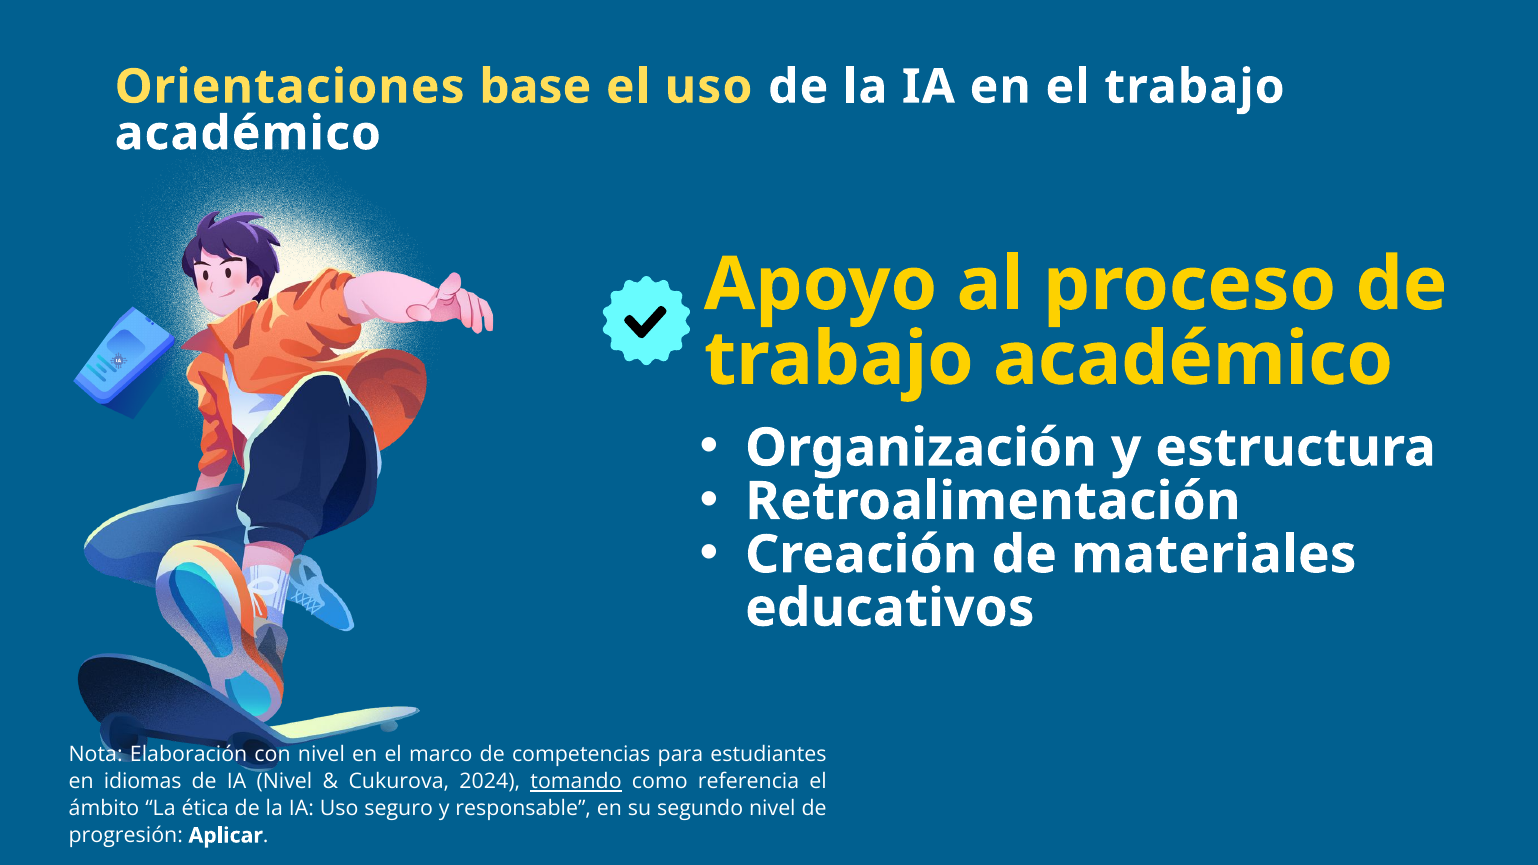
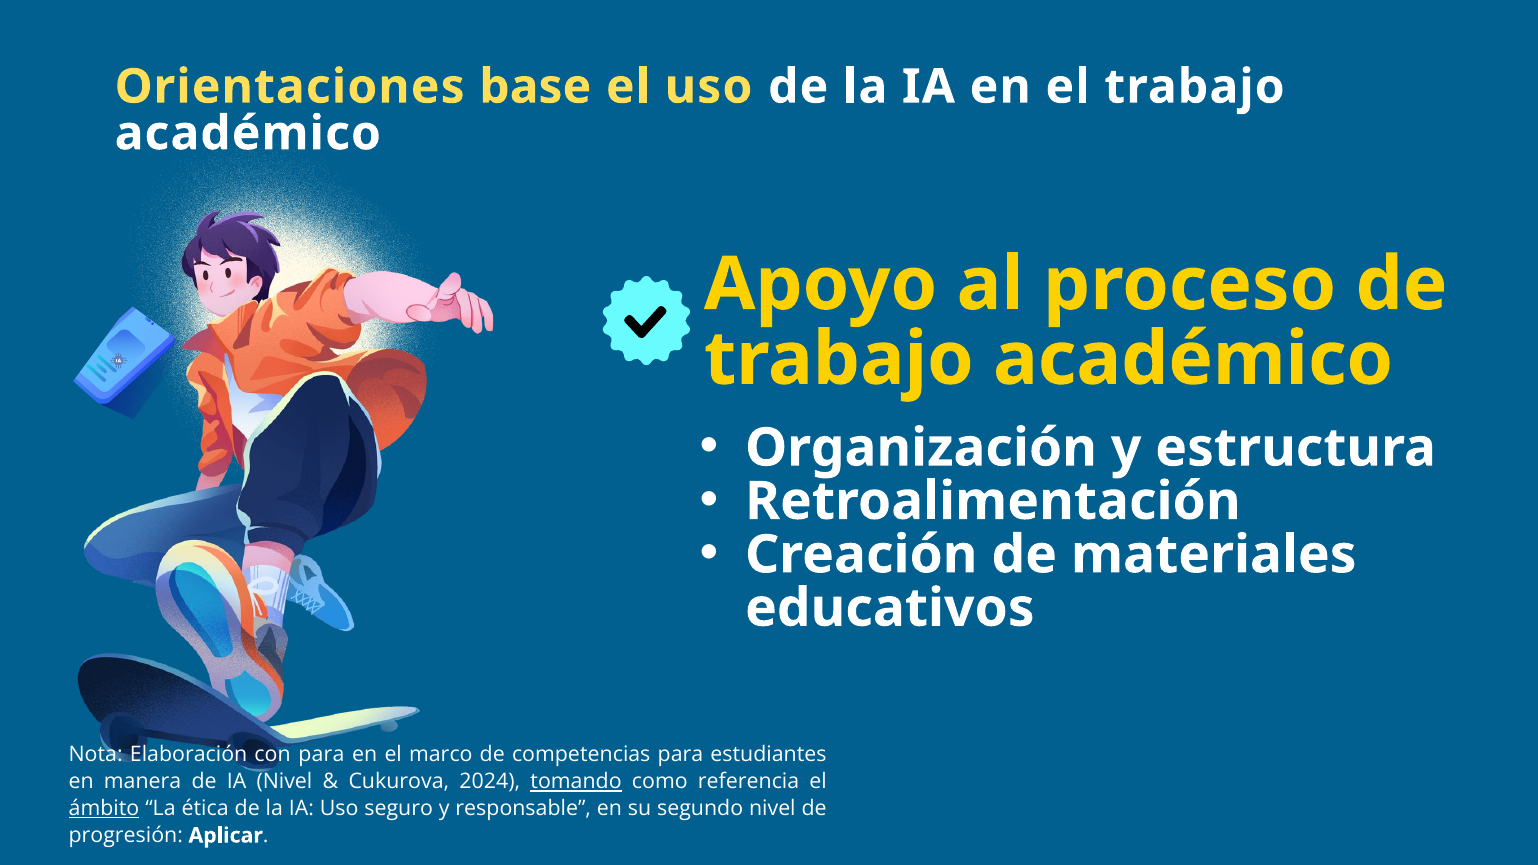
con nivel: nivel -> para
idiomas: idiomas -> manera
ámbito underline: none -> present
